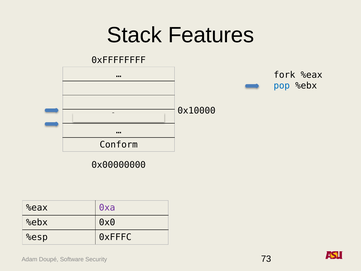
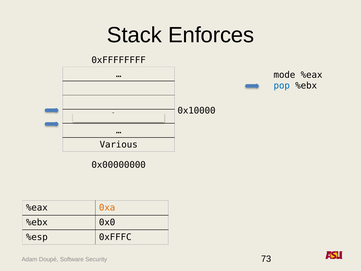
Features: Features -> Enforces
fork: fork -> mode
Conform: Conform -> Various
0xa at (107, 208) colour: purple -> orange
